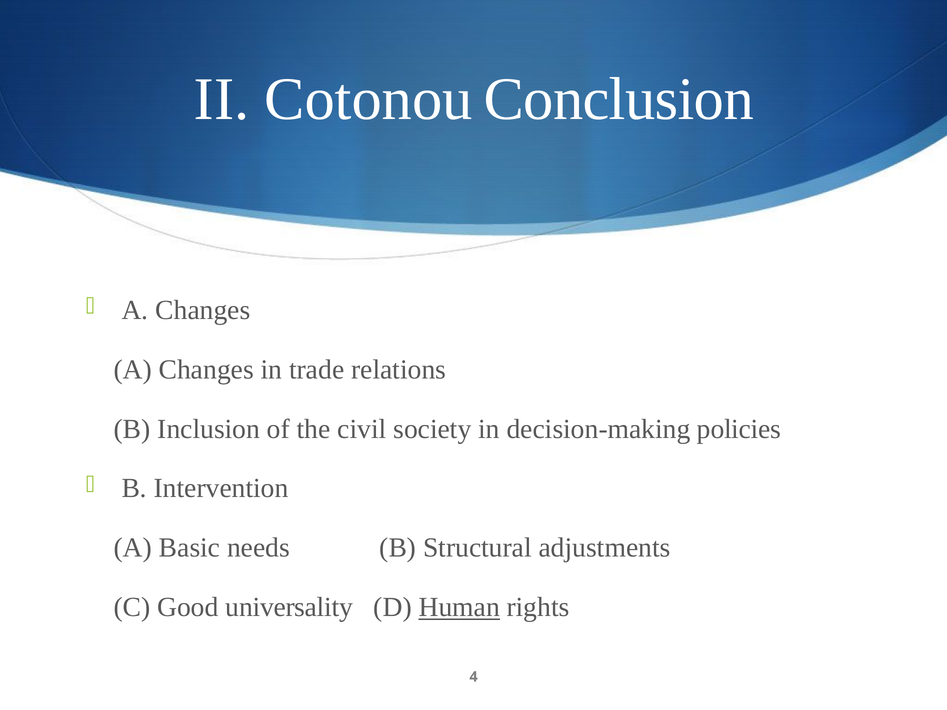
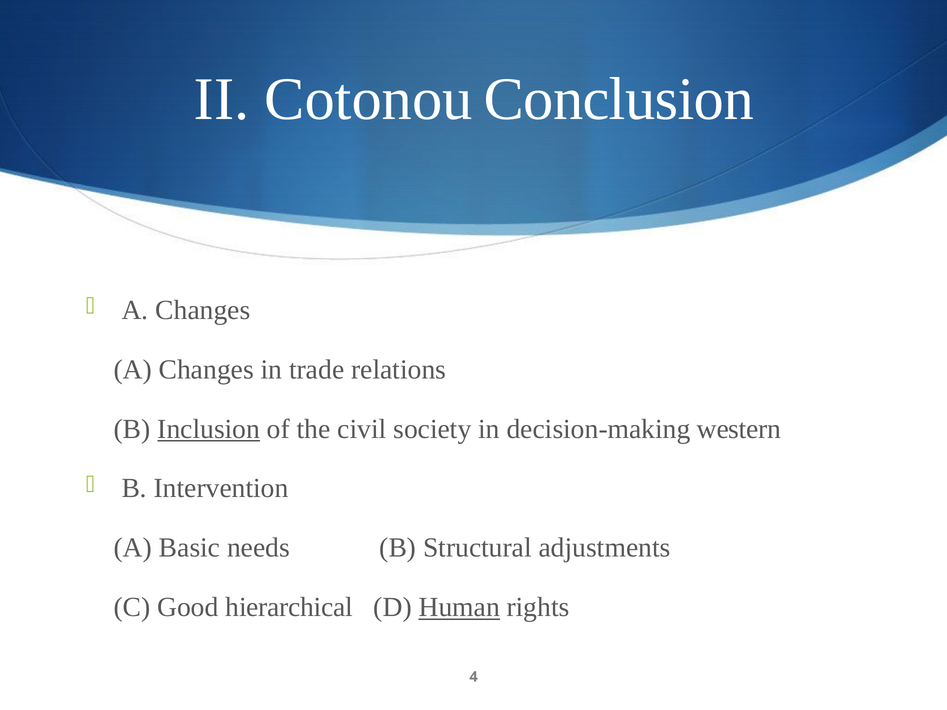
Inclusion underline: none -> present
policies: policies -> western
universality: universality -> hierarchical
